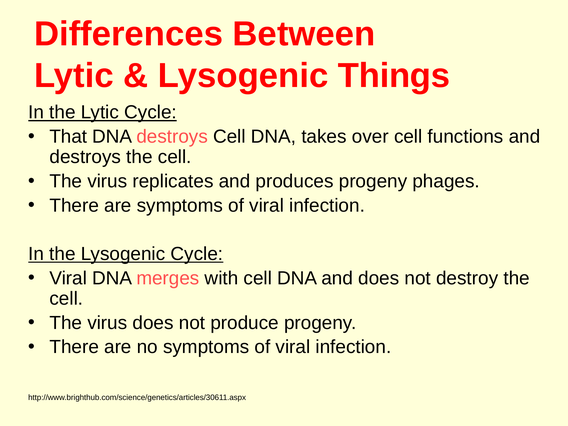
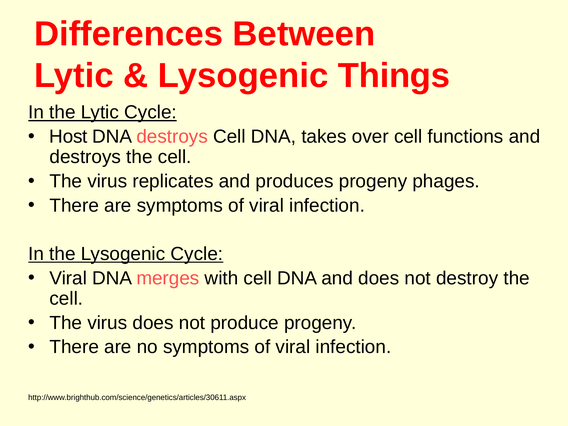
That: That -> Host
